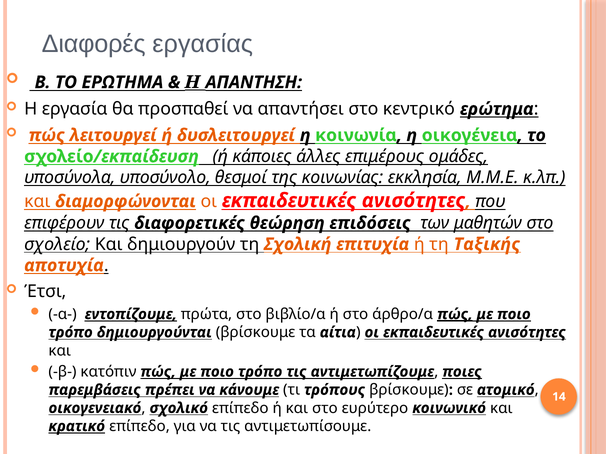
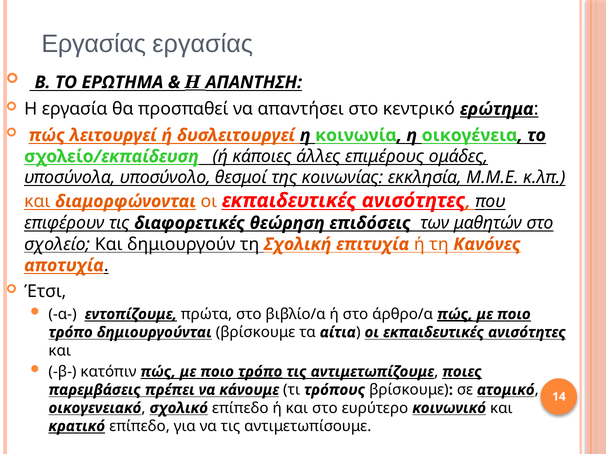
Διαφορές at (94, 44): Διαφορές -> Εργασίας
Ταξικής: Ταξικής -> Κανόνες
τρόπο at (260, 372) underline: none -> present
